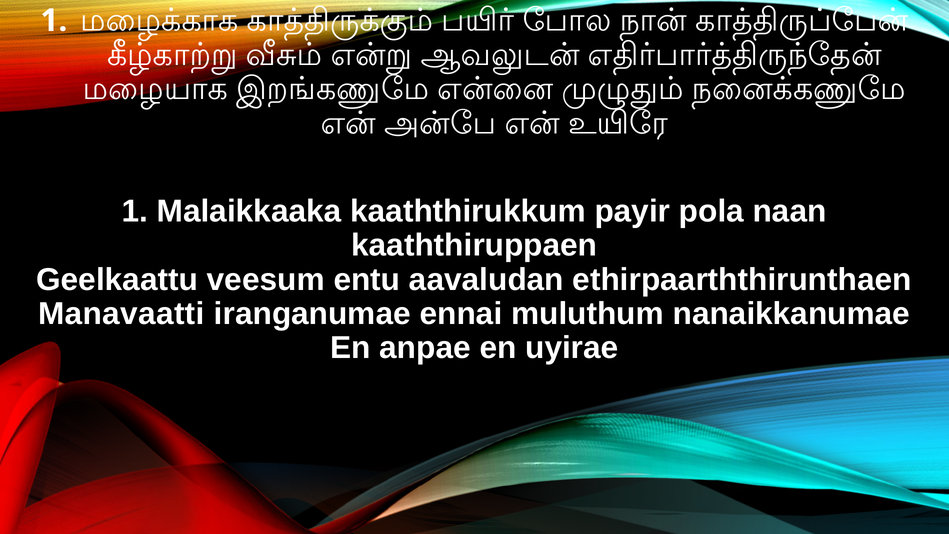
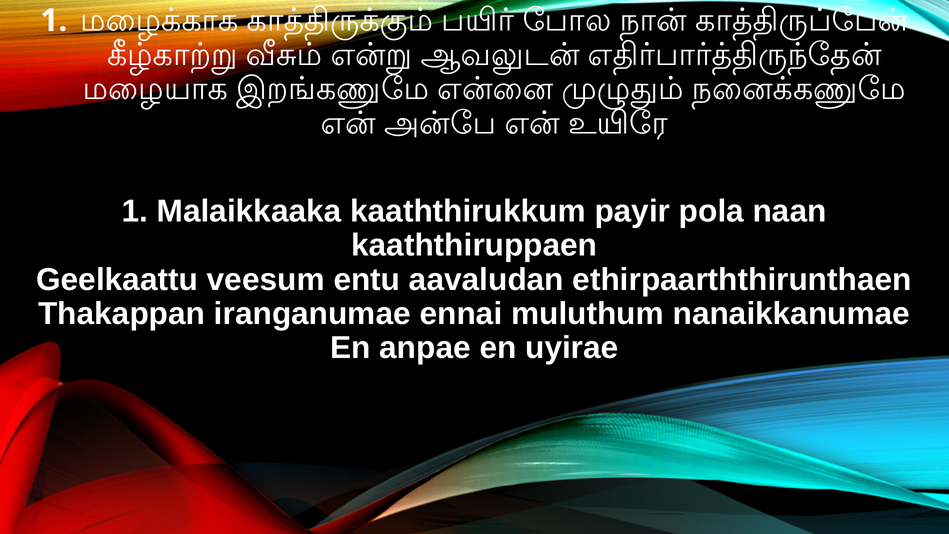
Manavaatti: Manavaatti -> Thakappan
